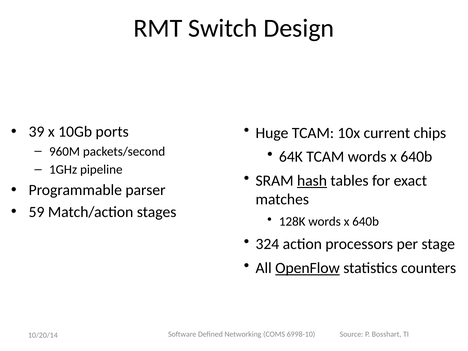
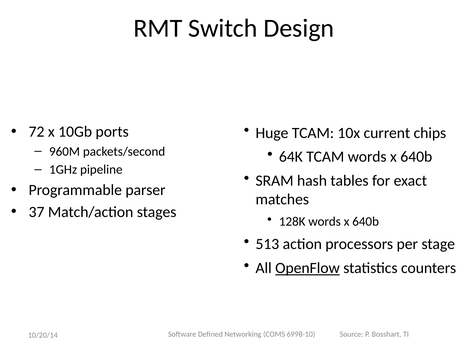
39: 39 -> 72
hash underline: present -> none
59: 59 -> 37
324: 324 -> 513
